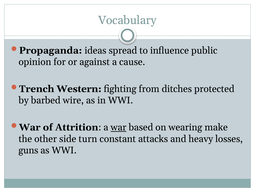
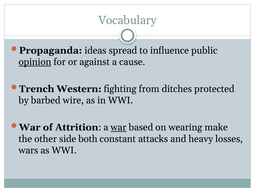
opinion underline: none -> present
turn: turn -> both
guns: guns -> wars
